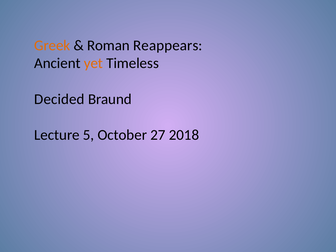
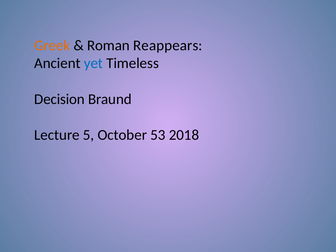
yet colour: orange -> blue
Decided: Decided -> Decision
27: 27 -> 53
